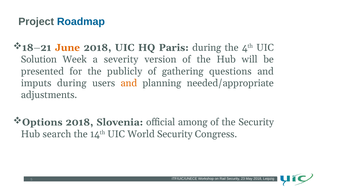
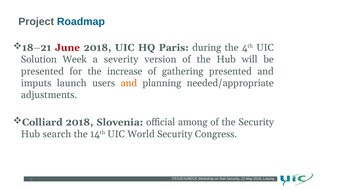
June colour: orange -> red
publicly: publicly -> increase
gathering questions: questions -> presented
imputs during: during -> launch
Options: Options -> Colliard
